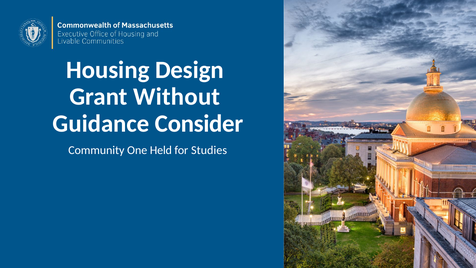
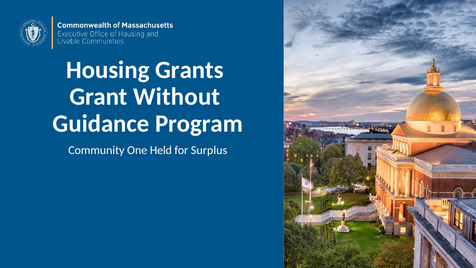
Design: Design -> Grants
Consider: Consider -> Program
Studies: Studies -> Surplus
